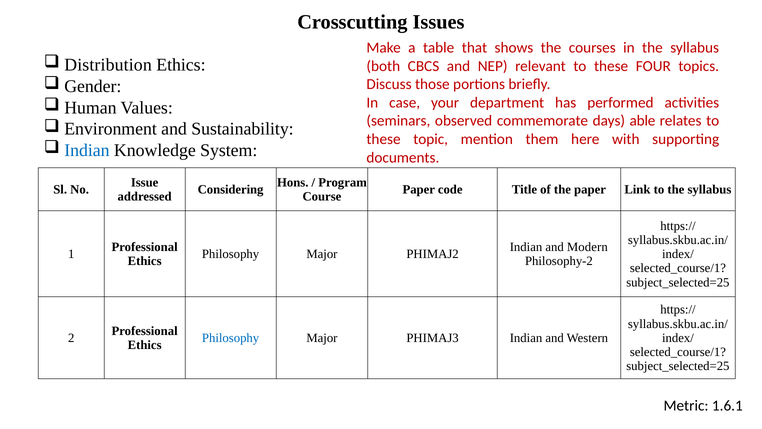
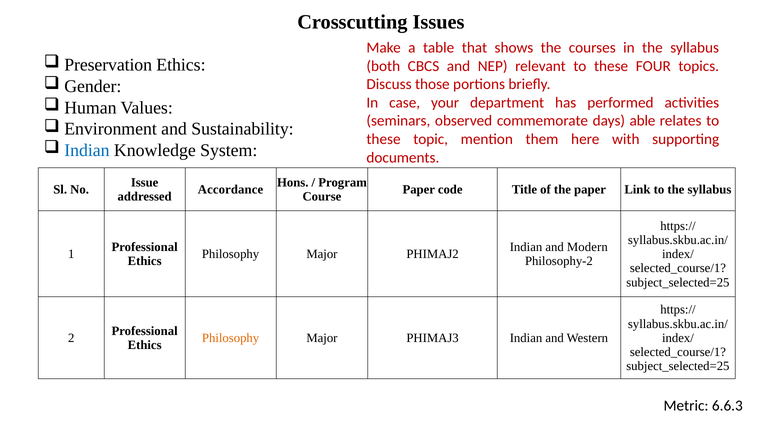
Distribution: Distribution -> Preservation
Considering: Considering -> Accordance
Philosophy at (231, 338) colour: blue -> orange
1.6.1: 1.6.1 -> 6.6.3
